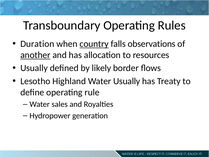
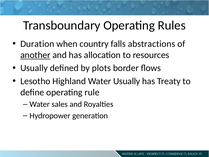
country underline: present -> none
observations: observations -> abstractions
likely: likely -> plots
